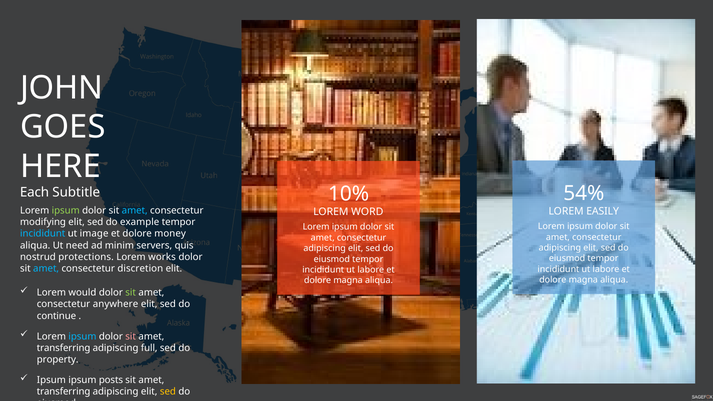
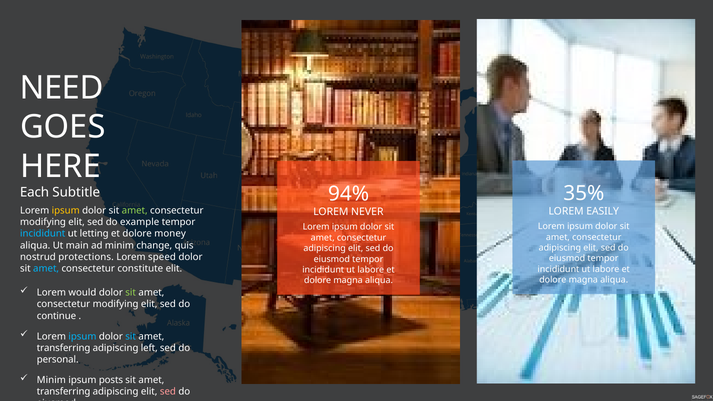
JOHN: JOHN -> NEED
54%: 54% -> 35%
10%: 10% -> 94%
ipsum at (66, 211) colour: light green -> yellow
amet at (135, 211) colour: light blue -> light green
WORD: WORD -> NEVER
image: image -> letting
need: need -> main
servers: servers -> change
works: works -> speed
discretion: discretion -> constitute
anywhere at (116, 304): anywhere -> modifying
sit at (131, 336) colour: pink -> light blue
full: full -> left
property: property -> personal
Ipsum at (51, 380): Ipsum -> Minim
sed at (168, 392) colour: yellow -> pink
